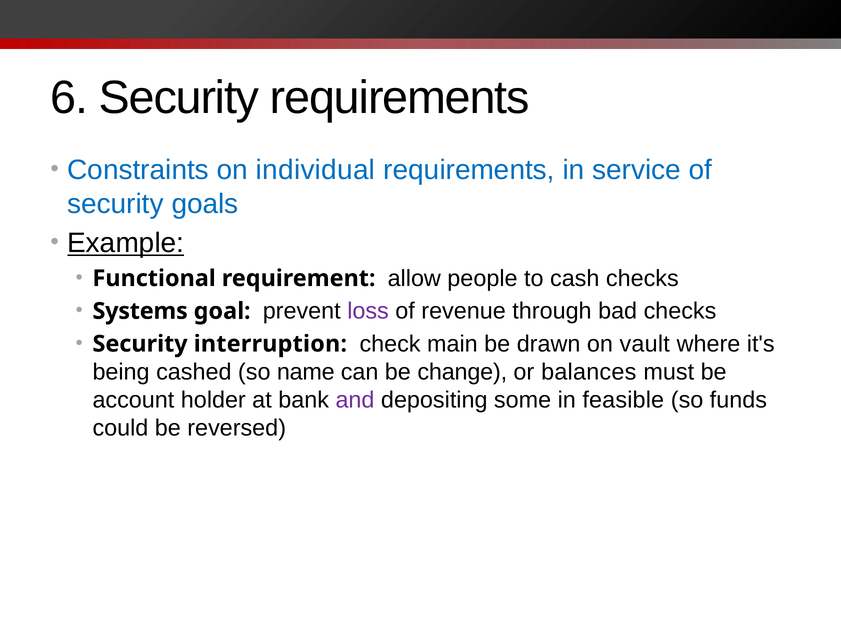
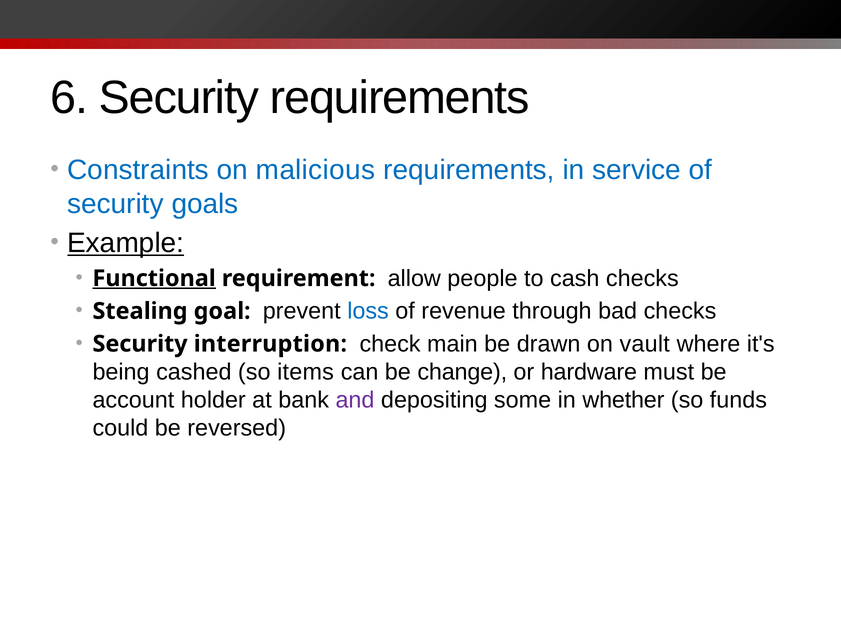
individual: individual -> malicious
Functional underline: none -> present
Systems: Systems -> Stealing
loss colour: purple -> blue
name: name -> items
balances: balances -> hardware
feasible: feasible -> whether
